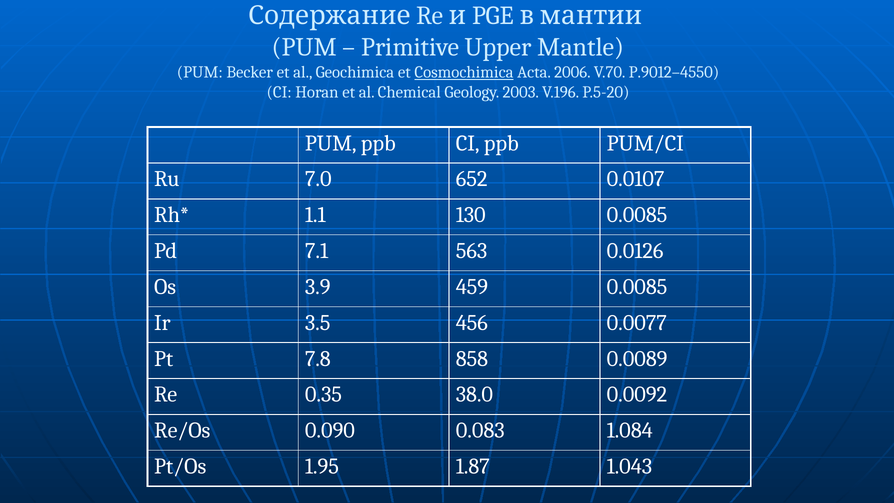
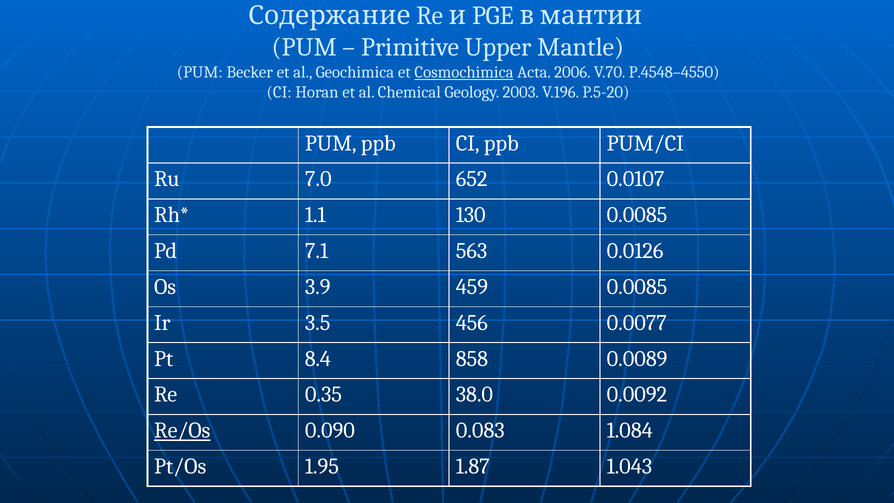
P.9012–4550: P.9012–4550 -> P.4548–4550
7.8: 7.8 -> 8.4
Re/Os underline: none -> present
